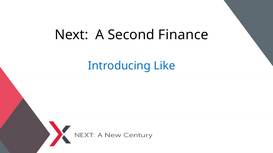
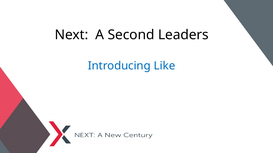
Finance: Finance -> Leaders
